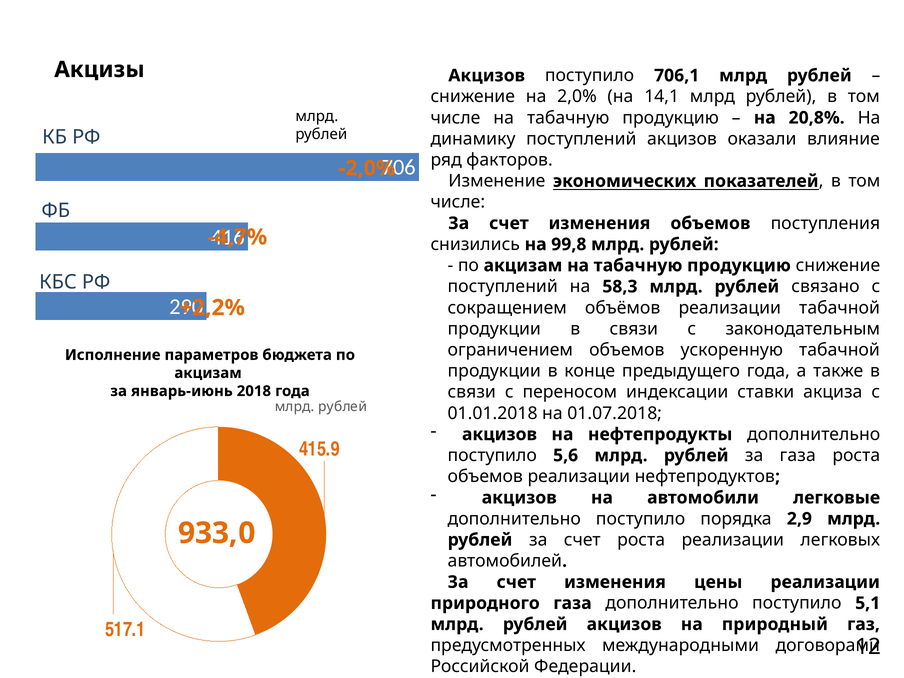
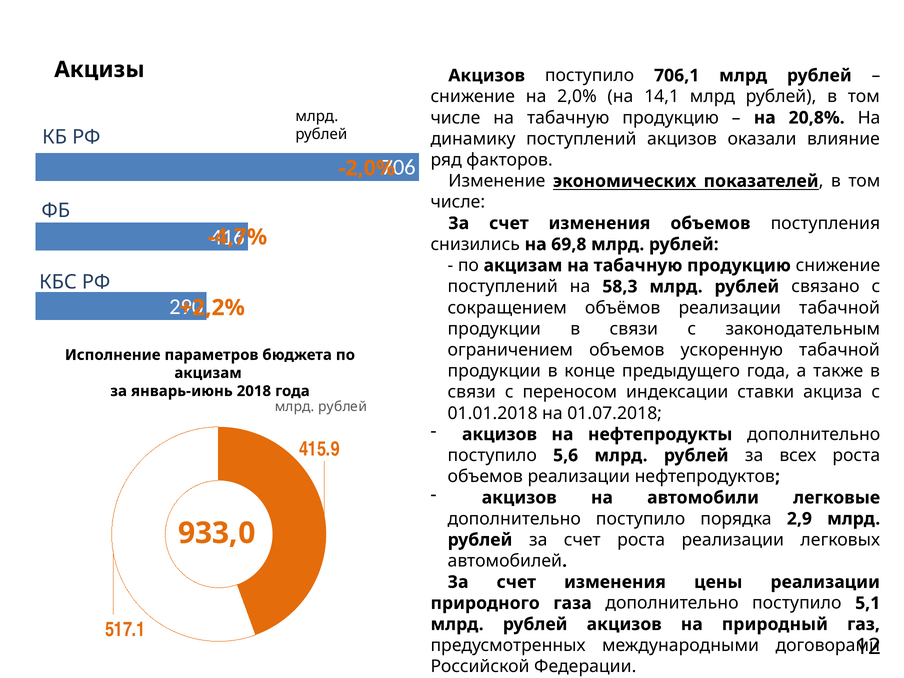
99,8: 99,8 -> 69,8
за газа: газа -> всех
